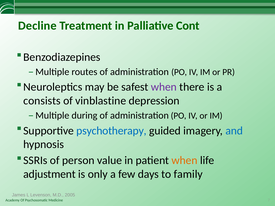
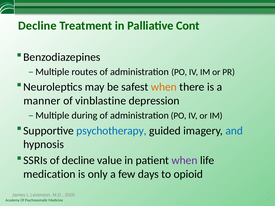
when at (164, 87) colour: purple -> orange
consists: consists -> manner
of person: person -> decline
when at (185, 161) colour: orange -> purple
adjustment: adjustment -> medication
family: family -> opioid
